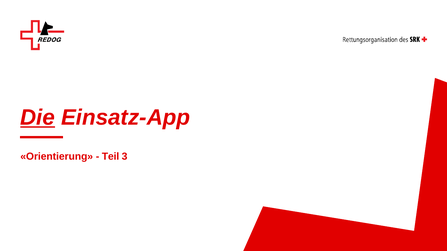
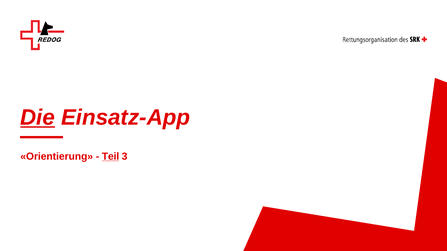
Teil underline: none -> present
